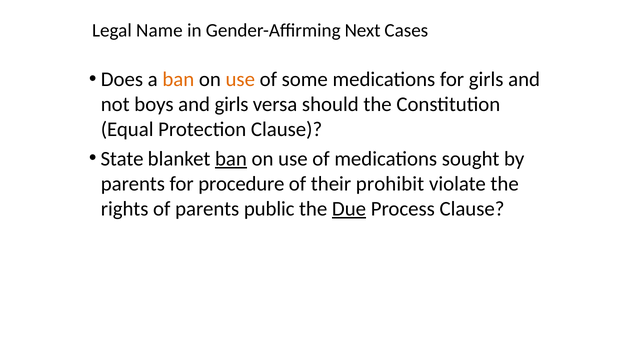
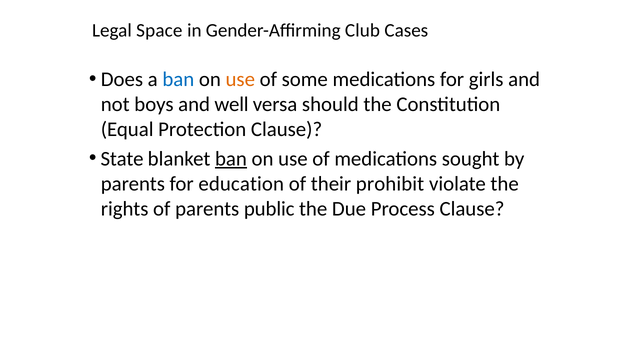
Name: Name -> Space
Next: Next -> Club
ban at (178, 79) colour: orange -> blue
and girls: girls -> well
procedure: procedure -> education
Due underline: present -> none
